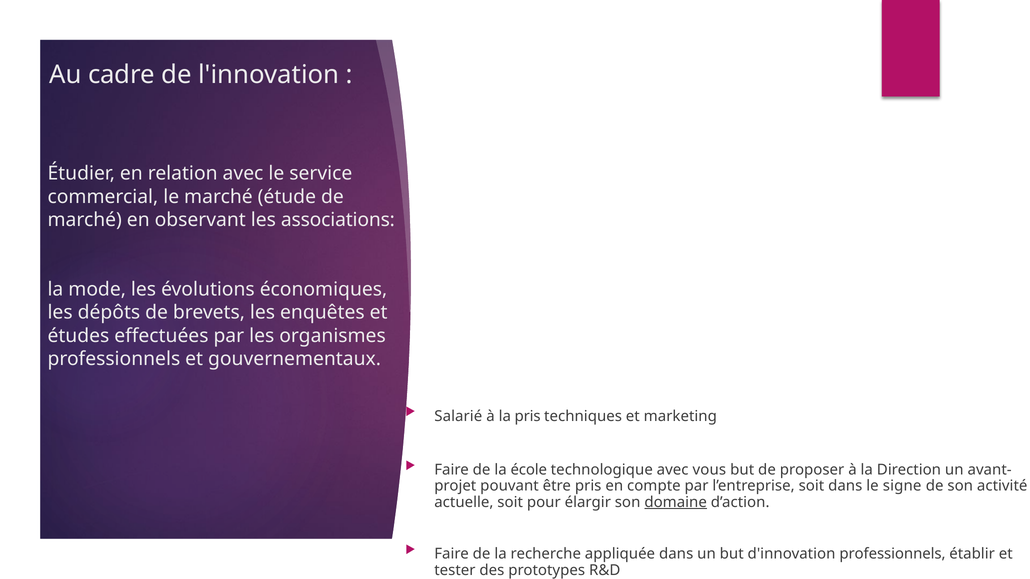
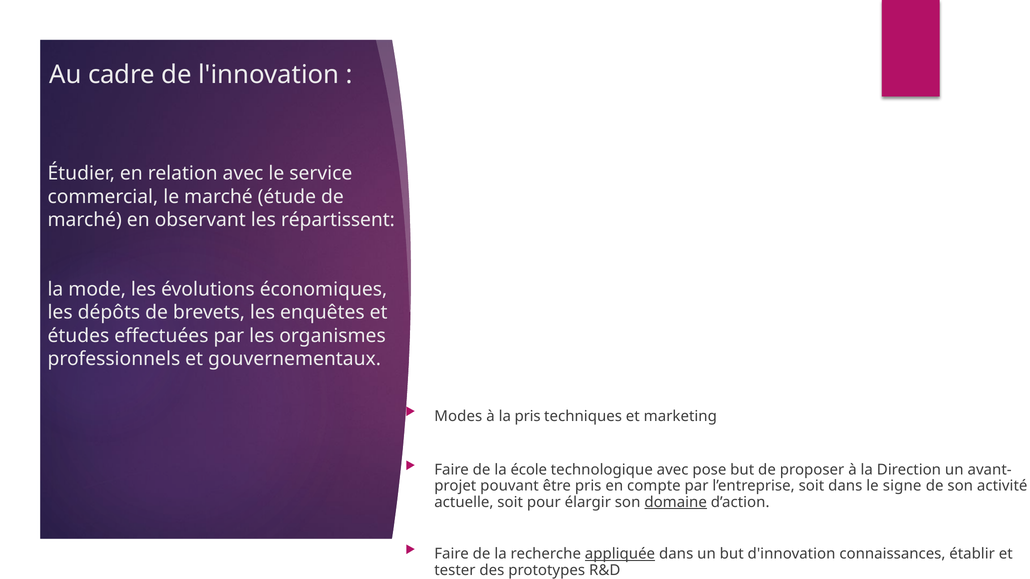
associations: associations -> répartissent
Salarié: Salarié -> Modes
vous: vous -> pose
appliquée underline: none -> present
d'innovation professionnels: professionnels -> connaissances
